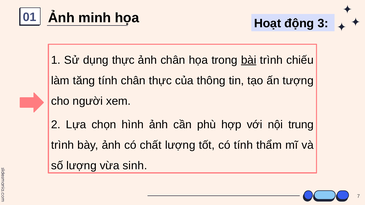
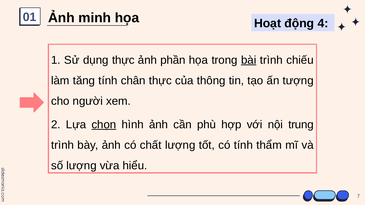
3: 3 -> 4
ảnh chân: chân -> phần
chọn underline: none -> present
sinh: sinh -> hiểu
